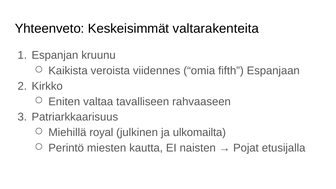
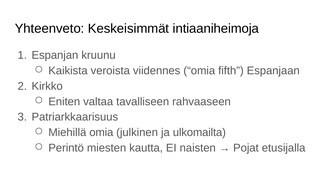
valtarakenteita: valtarakenteita -> intiaaniheimoja
Miehillä royal: royal -> omia
